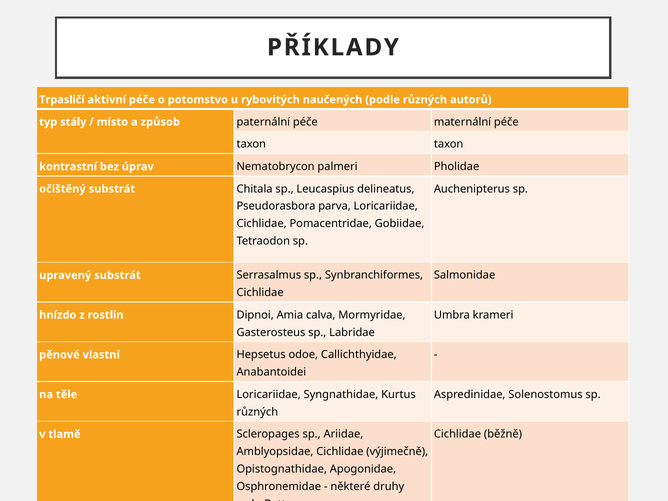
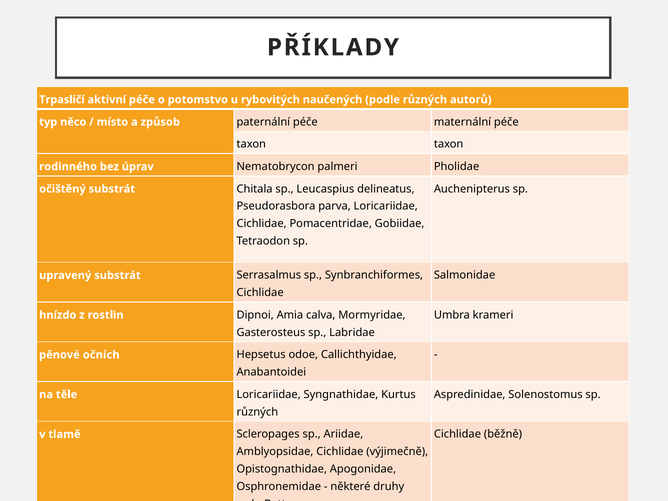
stály: stály -> něco
kontrastní: kontrastní -> rodinného
vlastní: vlastní -> očních
